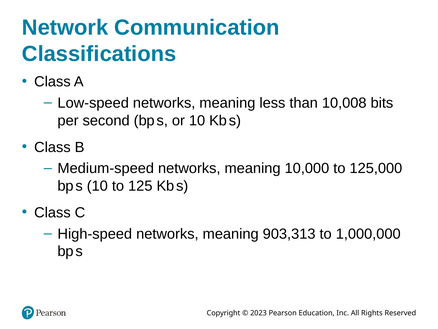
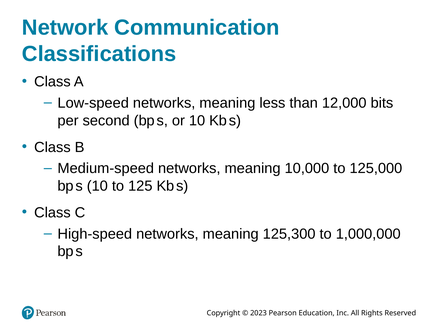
10,008: 10,008 -> 12,000
903,313: 903,313 -> 125,300
